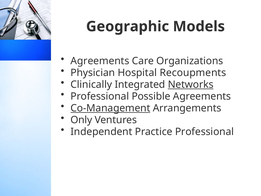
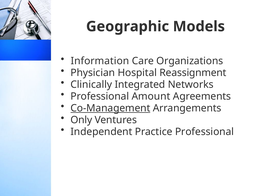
Agreements at (100, 61): Agreements -> Information
Recoupments: Recoupments -> Reassignment
Networks underline: present -> none
Possible: Possible -> Amount
